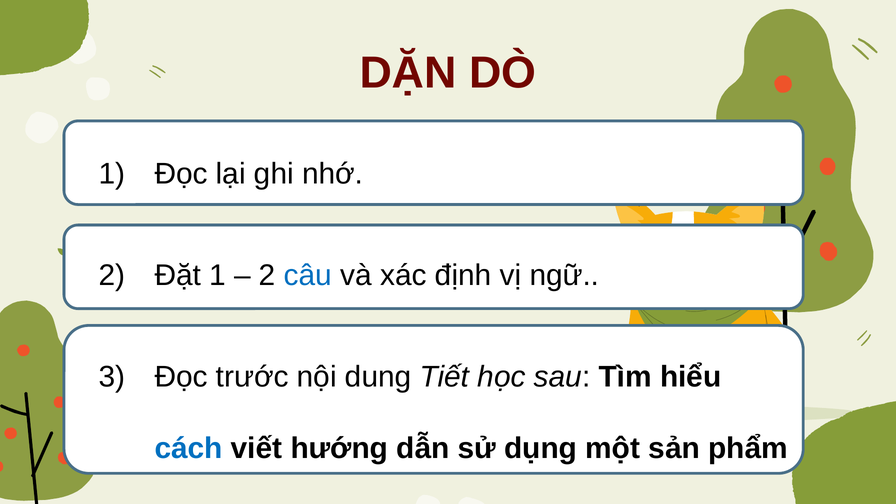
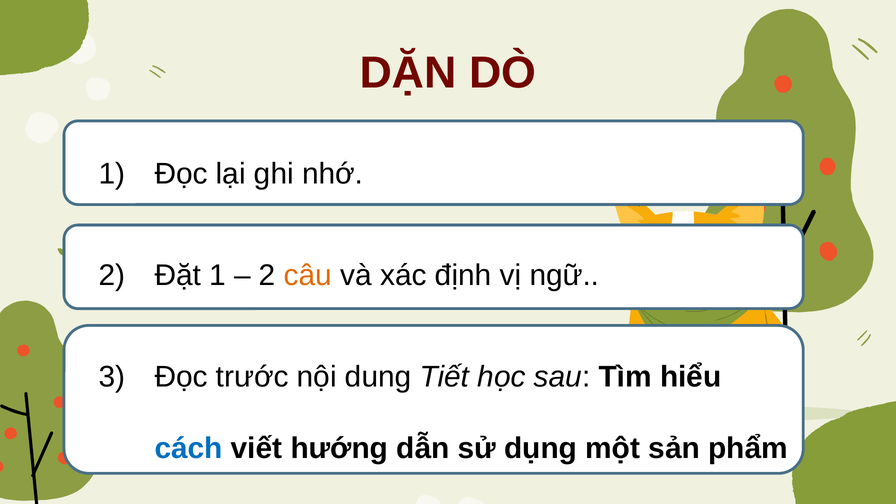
câu colour: blue -> orange
